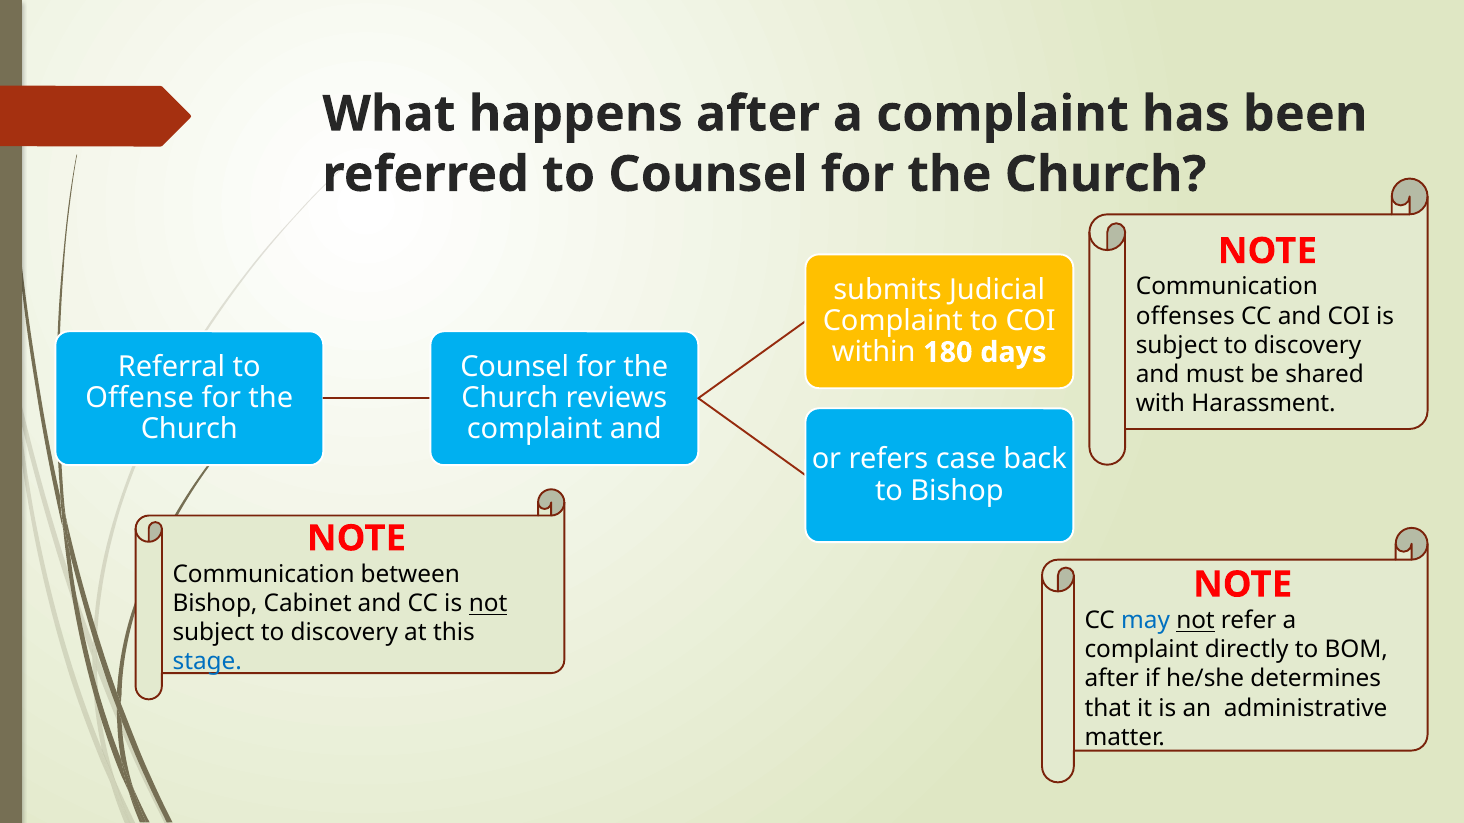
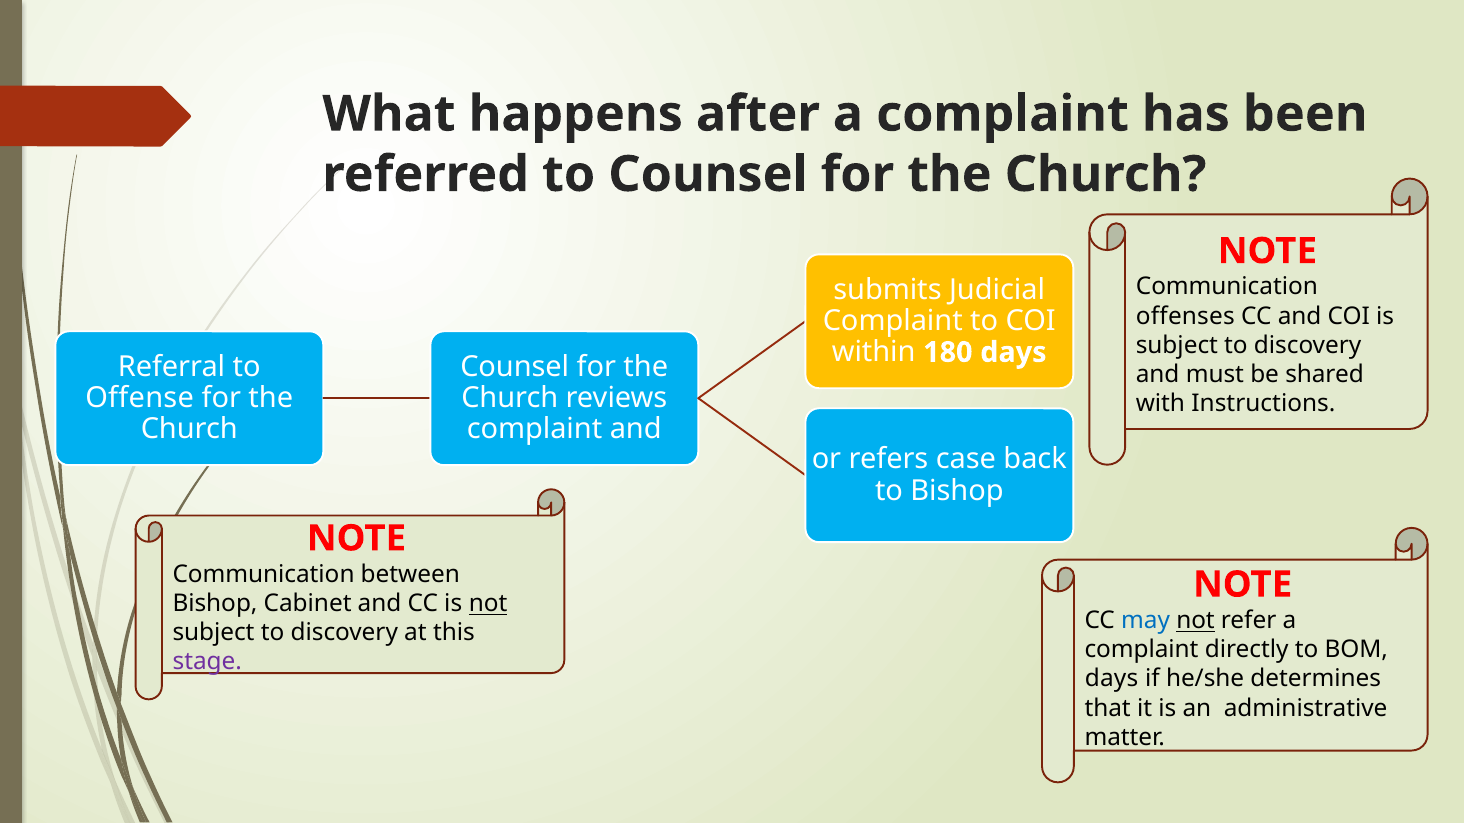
Harassment: Harassment -> Instructions
stage colour: blue -> purple
after at (1112, 679): after -> days
